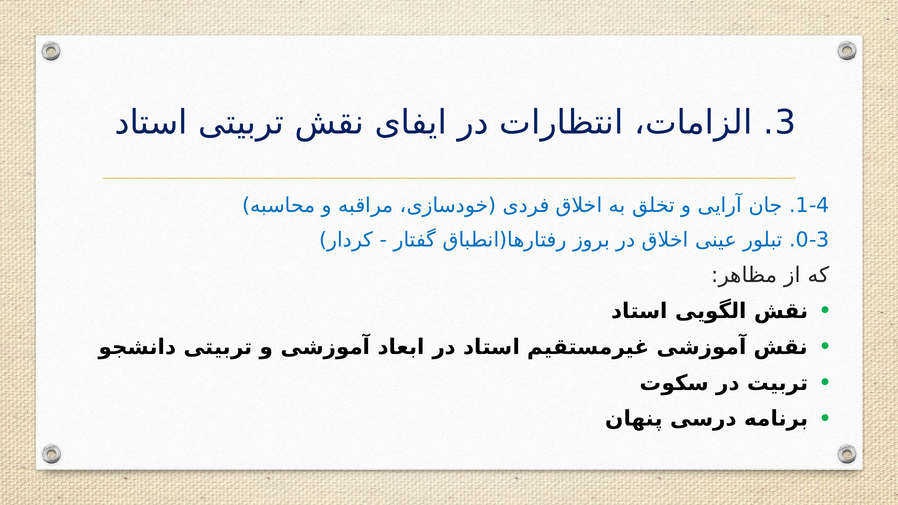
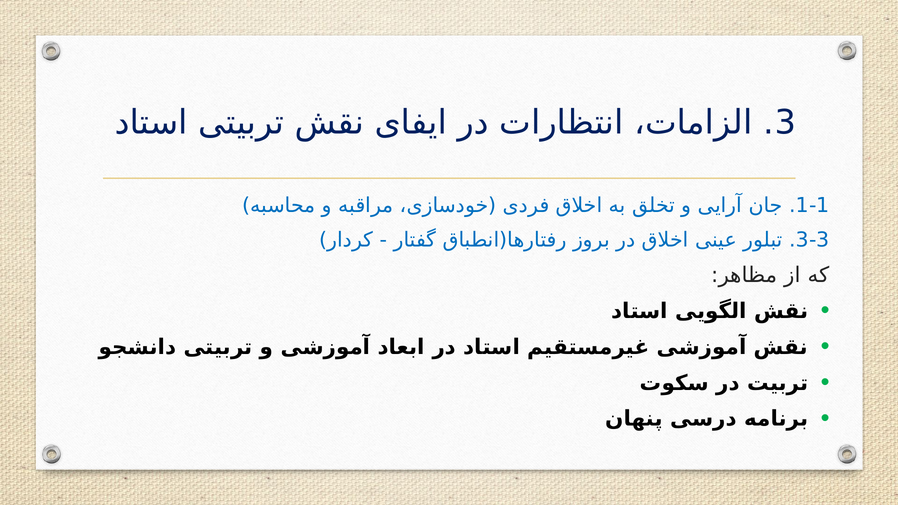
1-4: 1-4 -> 1-1
0-3: 0-3 -> 3-3
